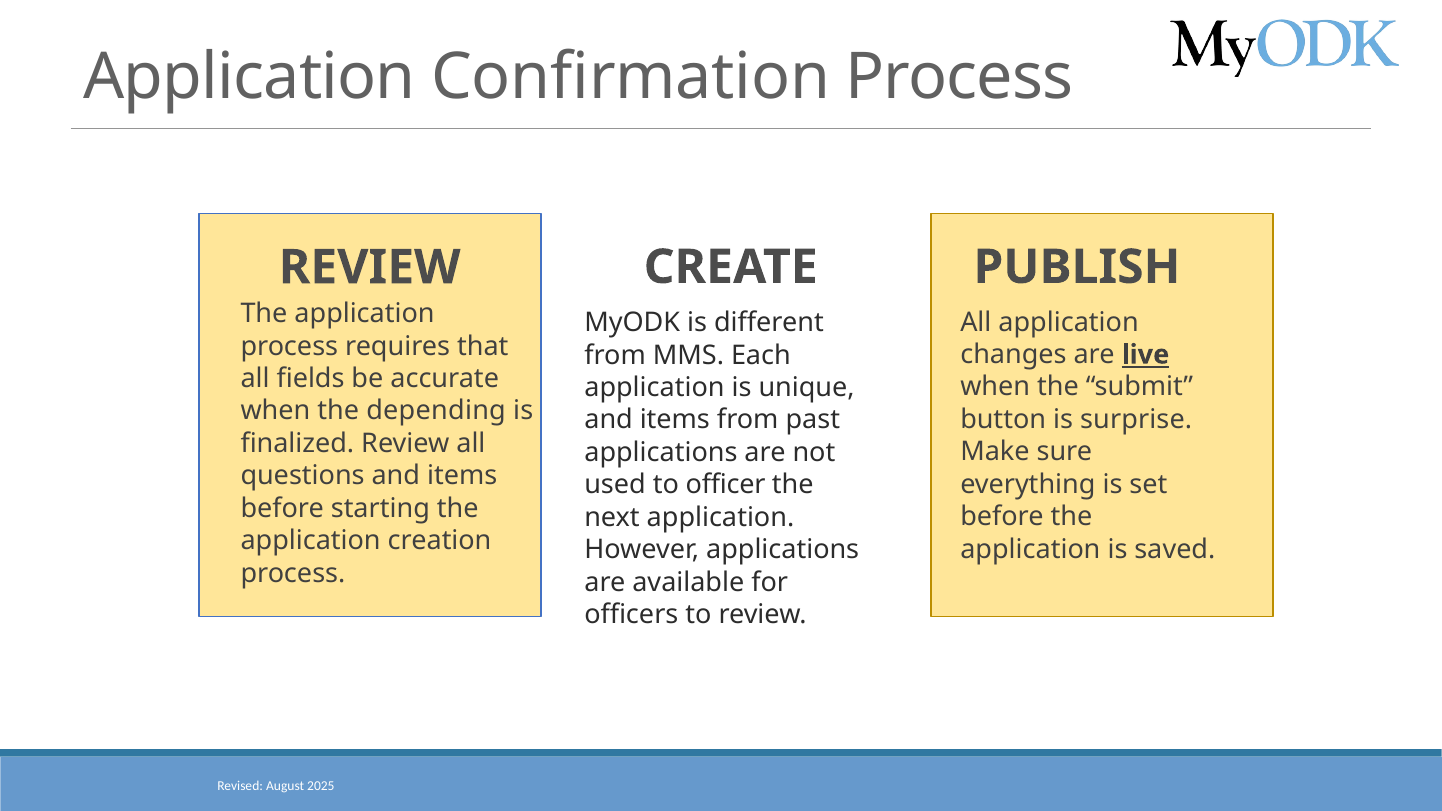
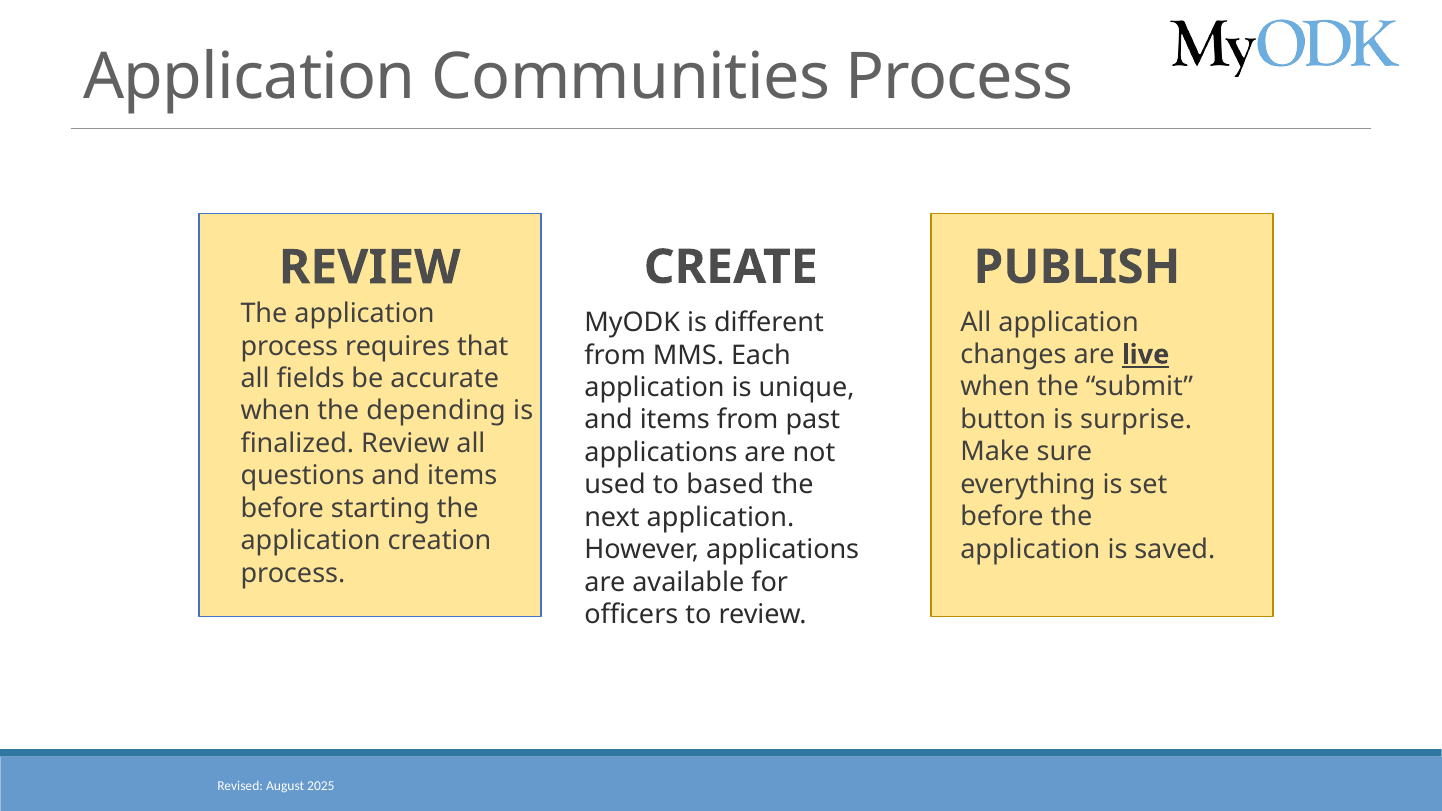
Confirmation: Confirmation -> Communities
officer: officer -> based
